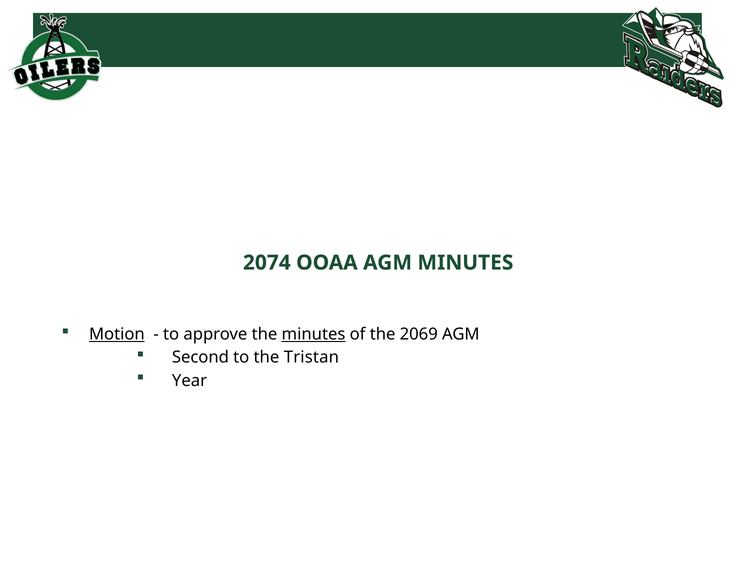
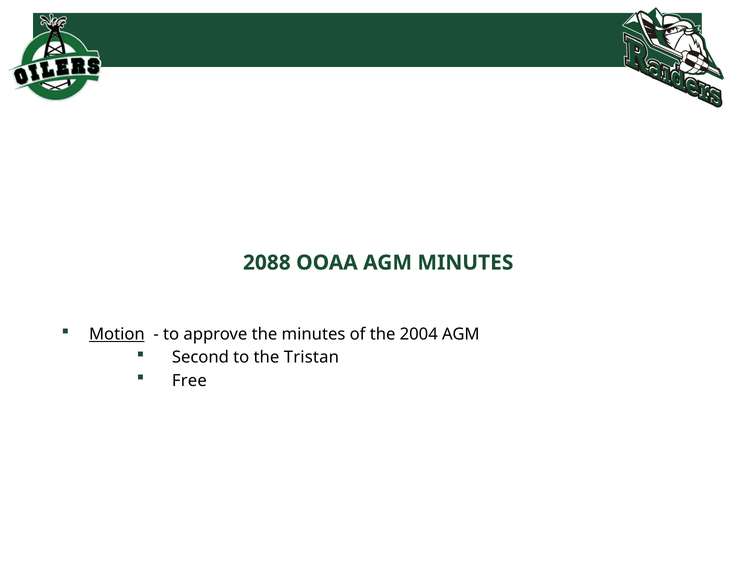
2074: 2074 -> 2088
minutes at (313, 334) underline: present -> none
2069: 2069 -> 2004
Year: Year -> Free
